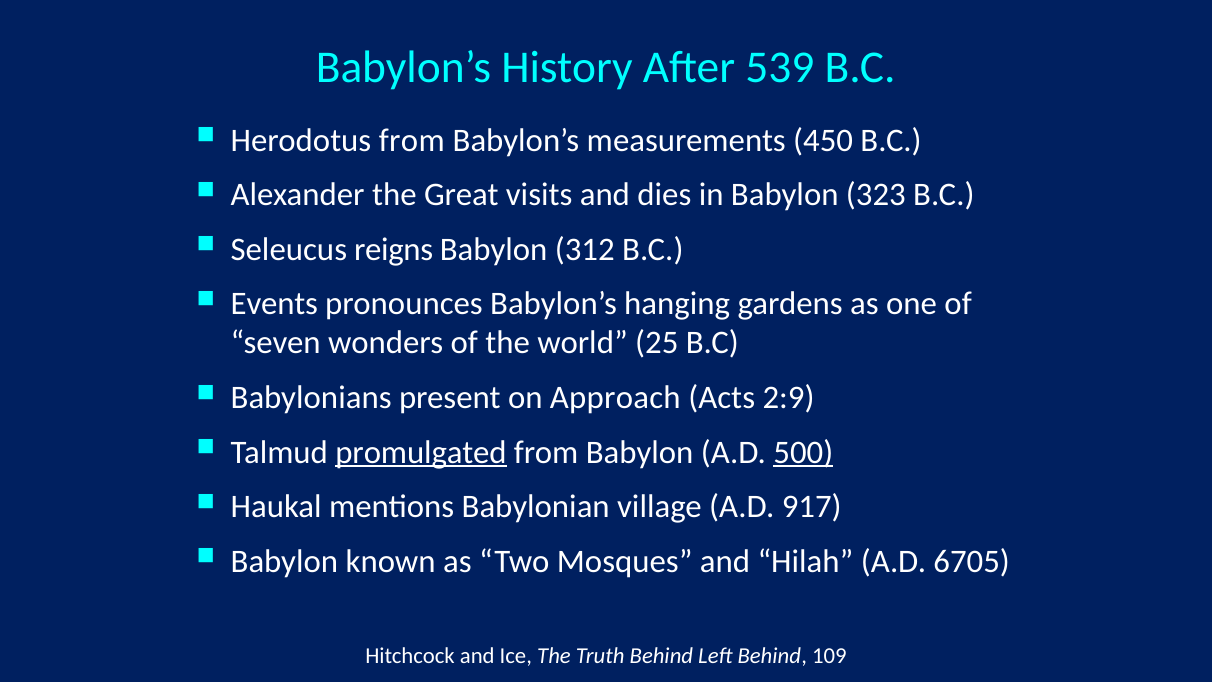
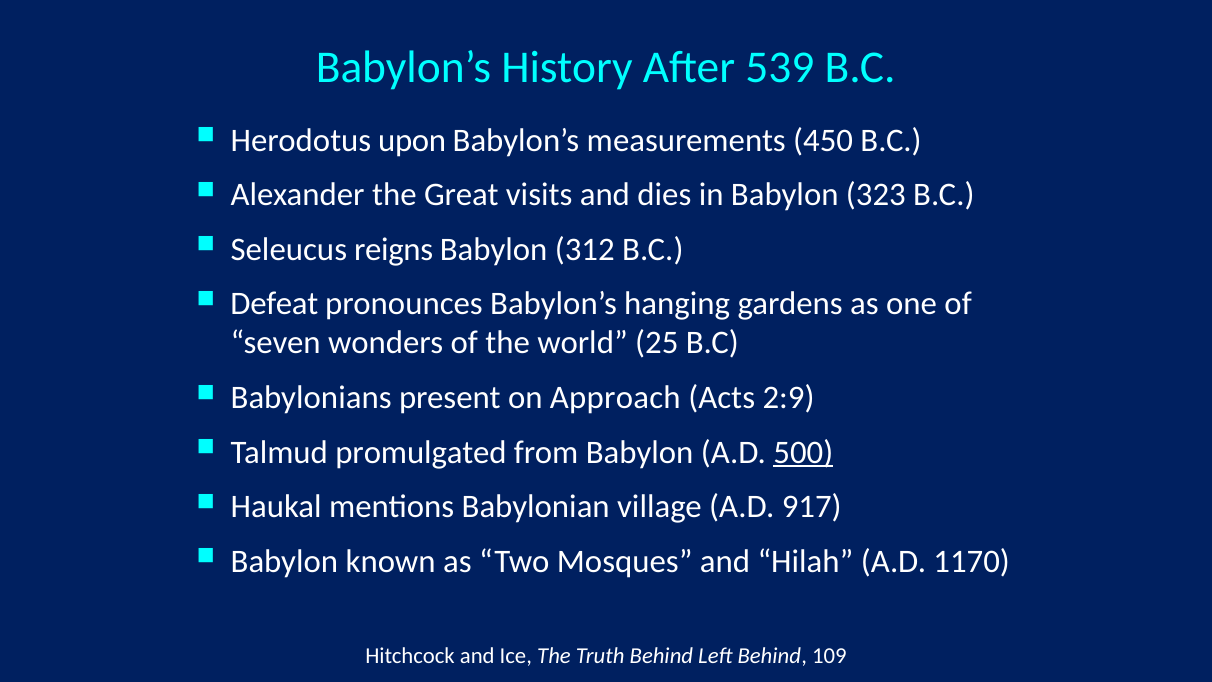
Herodotus from: from -> upon
Events: Events -> Defeat
promulgated underline: present -> none
6705: 6705 -> 1170
